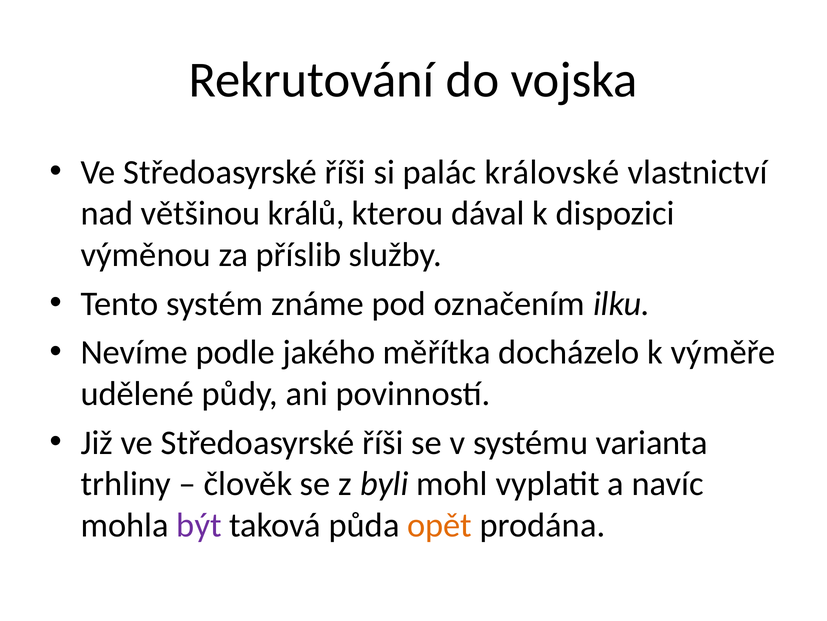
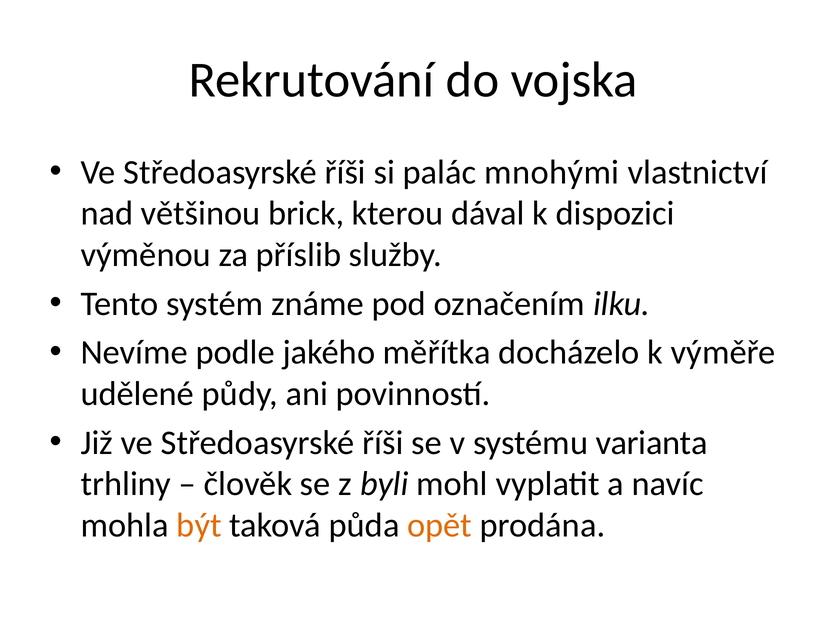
královské: královské -> mnohými
králů: králů -> brick
být colour: purple -> orange
